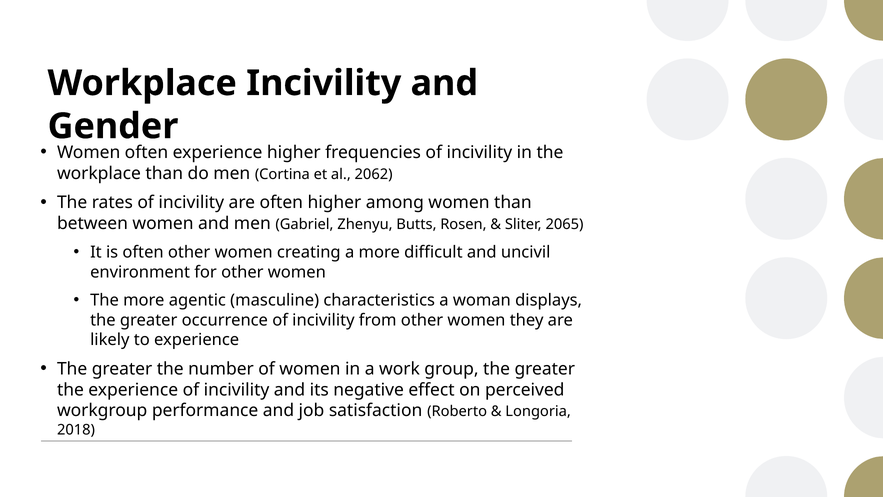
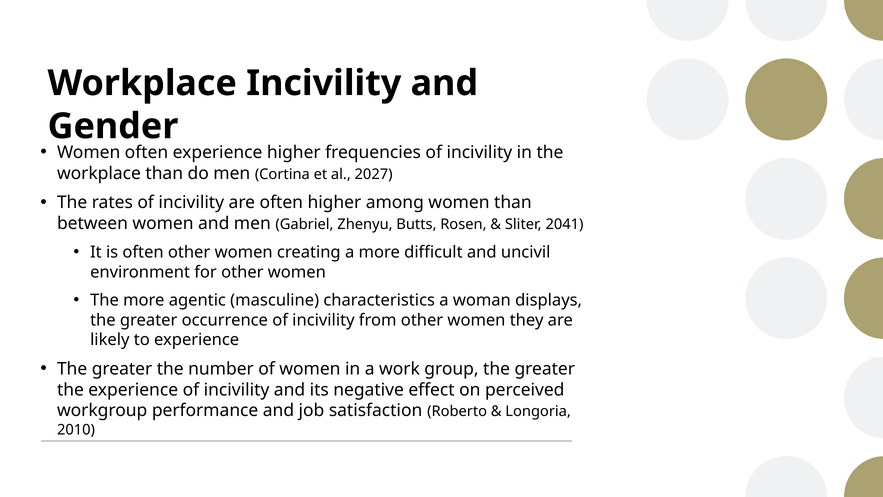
2062: 2062 -> 2027
2065: 2065 -> 2041
2018: 2018 -> 2010
